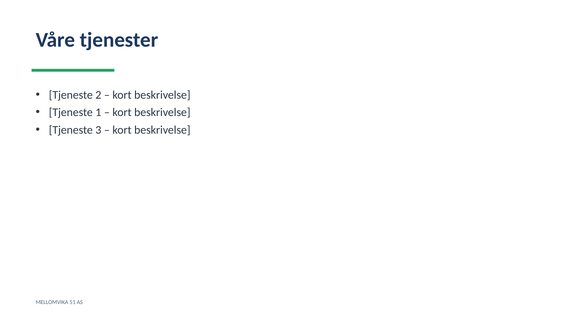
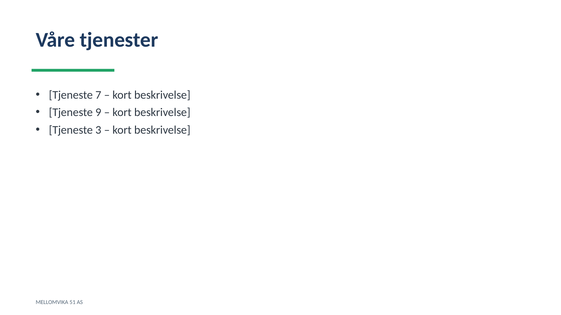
2: 2 -> 7
1: 1 -> 9
